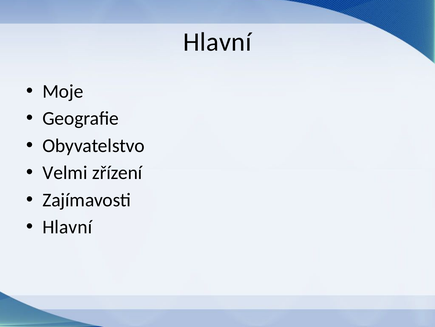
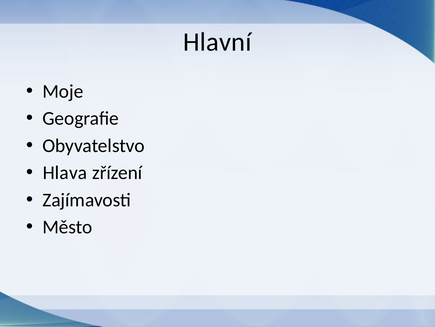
Velmi: Velmi -> Hlava
Hlavní at (67, 227): Hlavní -> Město
